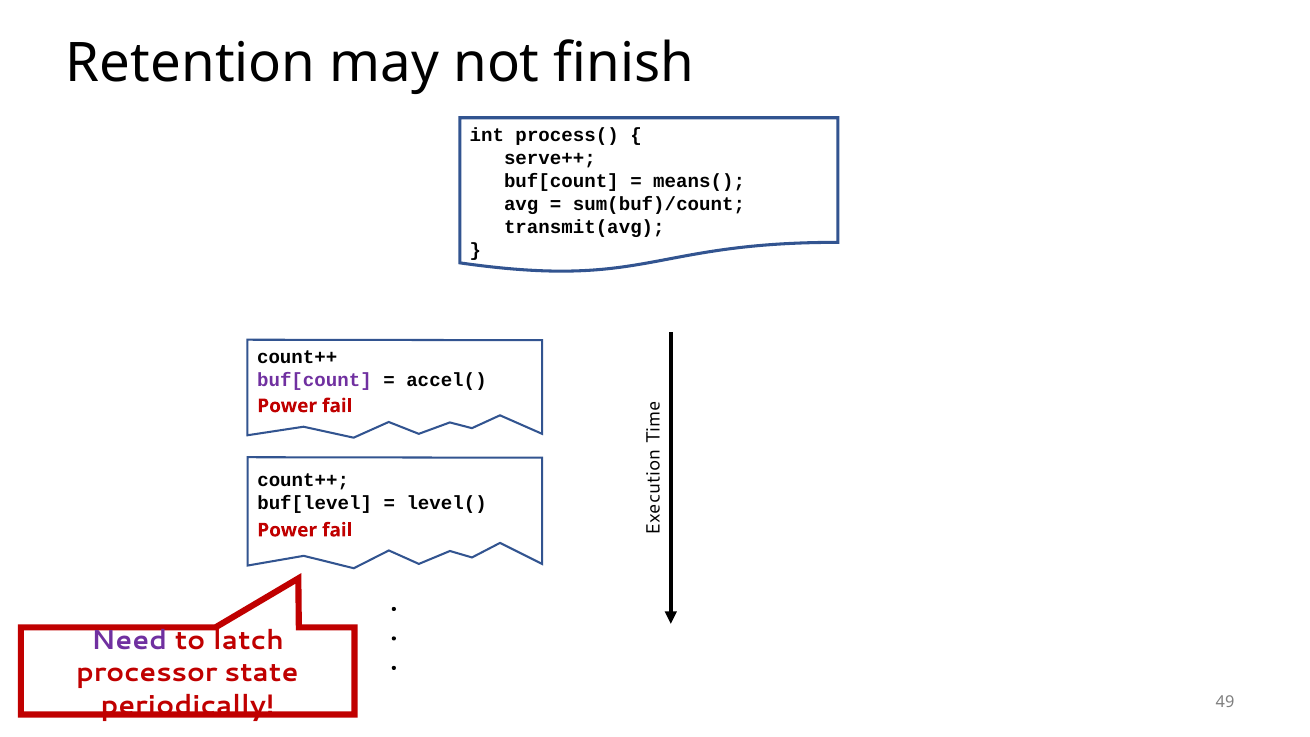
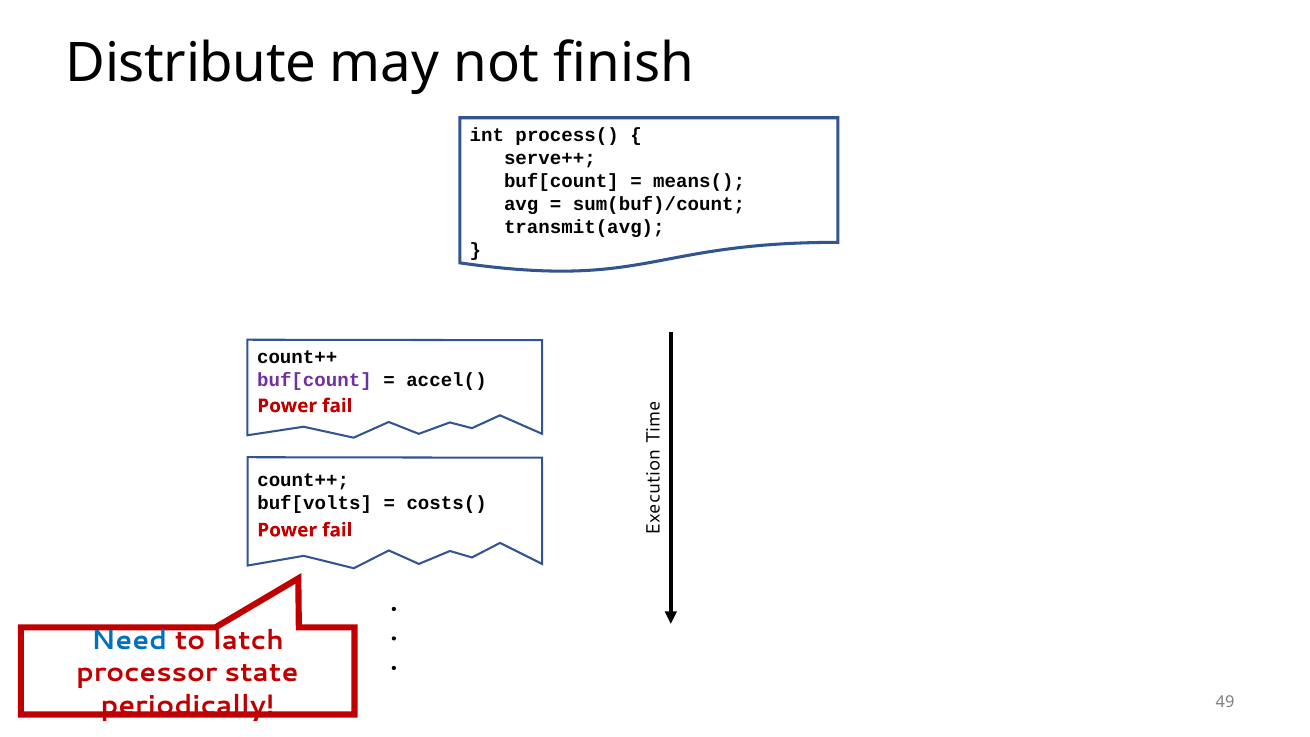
Retention: Retention -> Distribute
buf[level: buf[level -> buf[volts
level(: level( -> costs(
Need colour: purple -> blue
